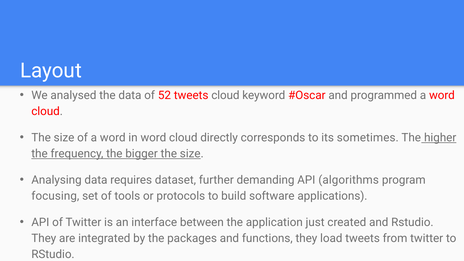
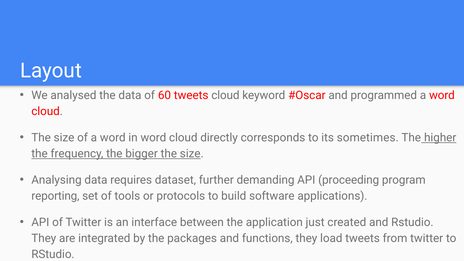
52: 52 -> 60
algorithms: algorithms -> proceeding
focusing: focusing -> reporting
